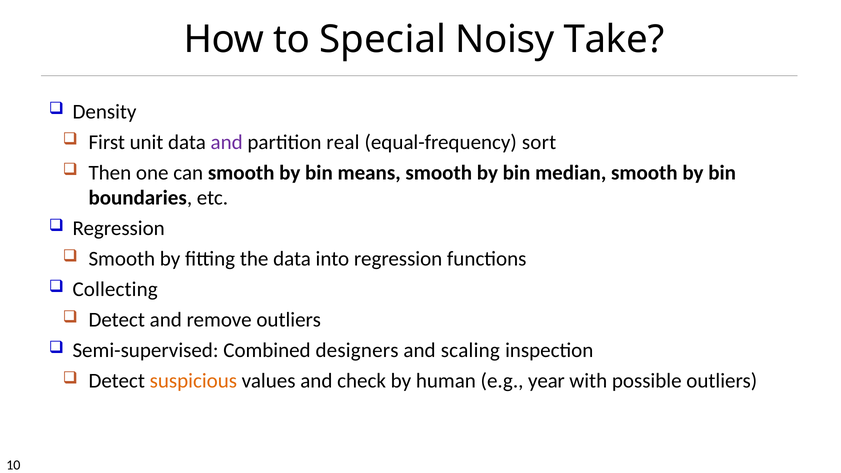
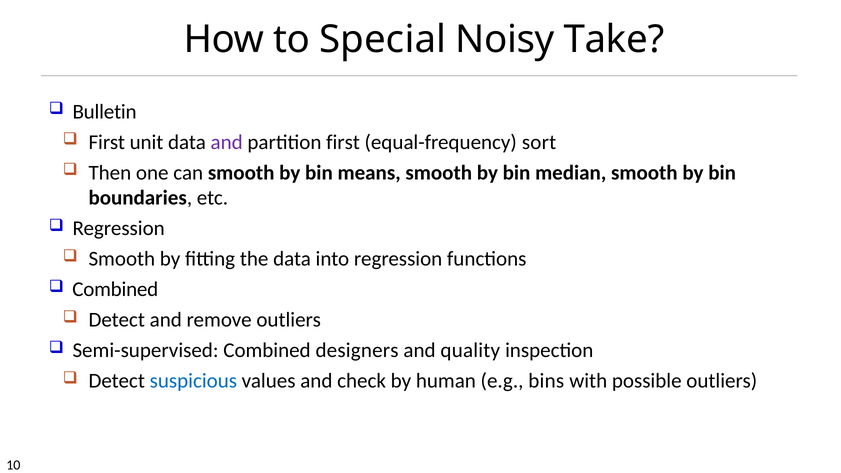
Density: Density -> Bulletin
partition real: real -> first
Collecting at (115, 290): Collecting -> Combined
scaling: scaling -> quality
suspicious colour: orange -> blue
year: year -> bins
